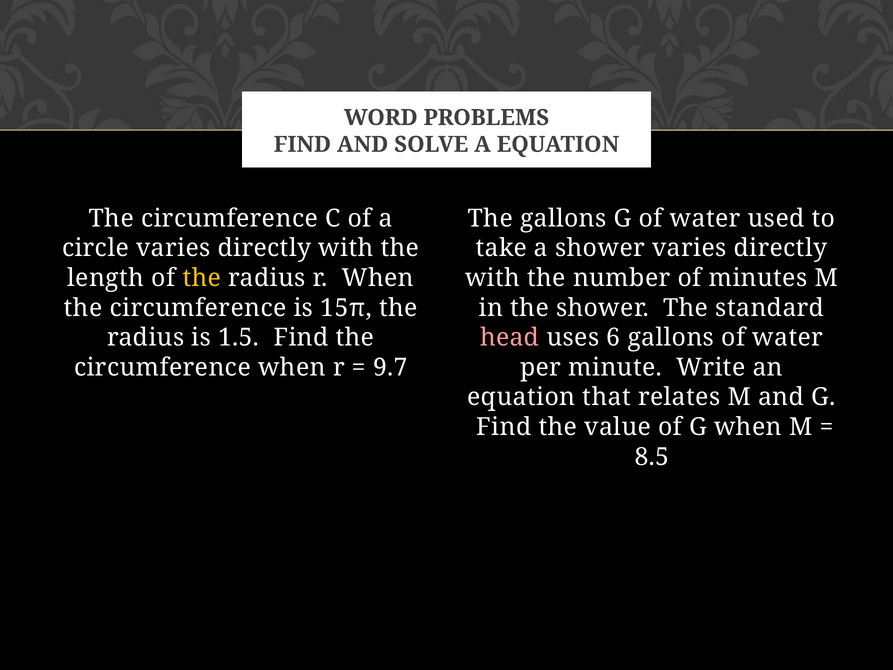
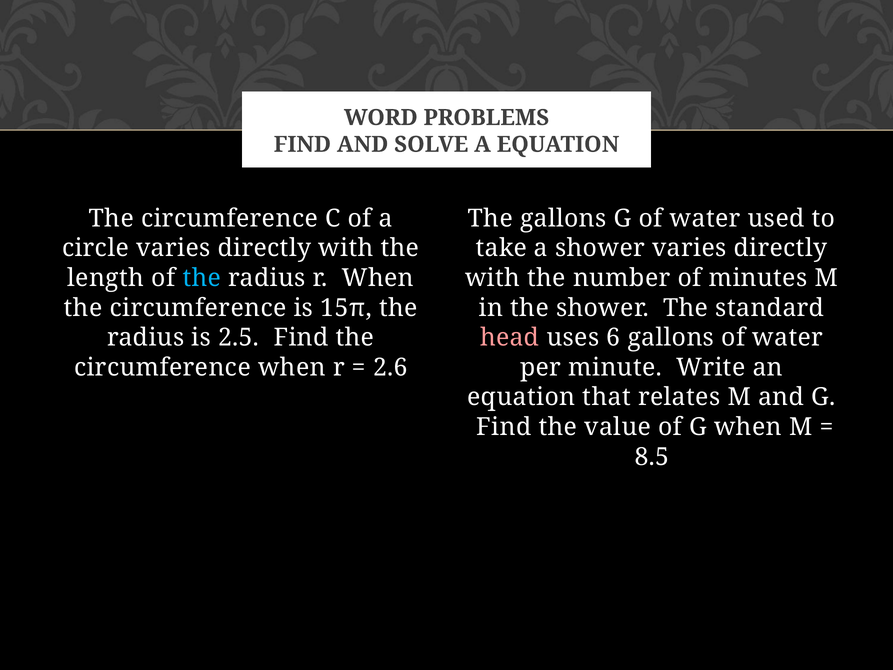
the at (202, 278) colour: yellow -> light blue
1.5: 1.5 -> 2.5
9.7: 9.7 -> 2.6
